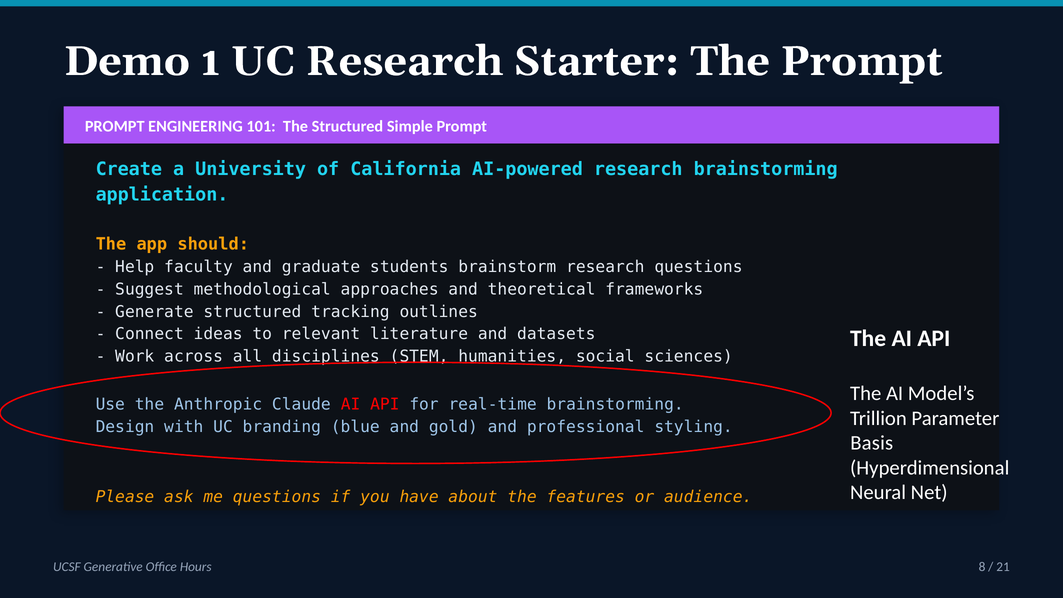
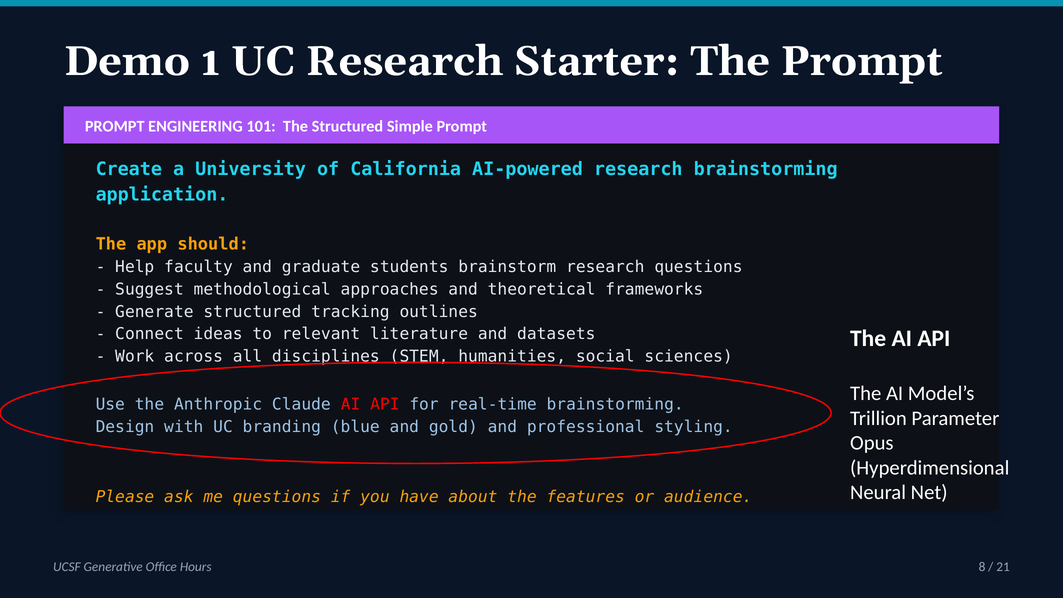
Basis: Basis -> Opus
